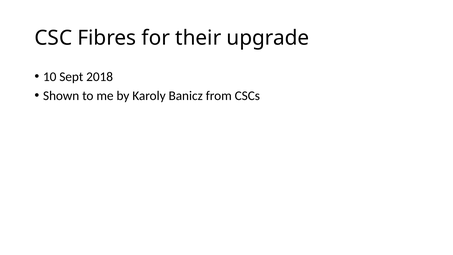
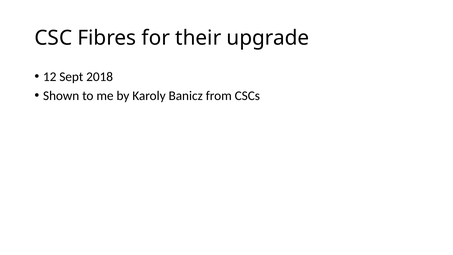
10: 10 -> 12
